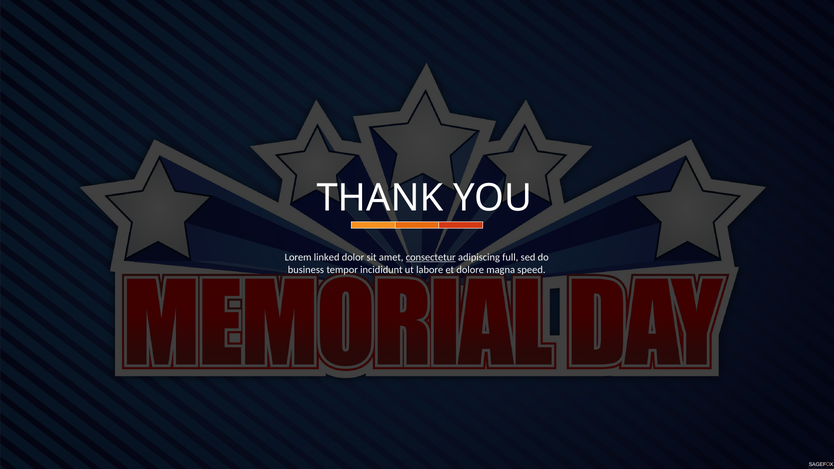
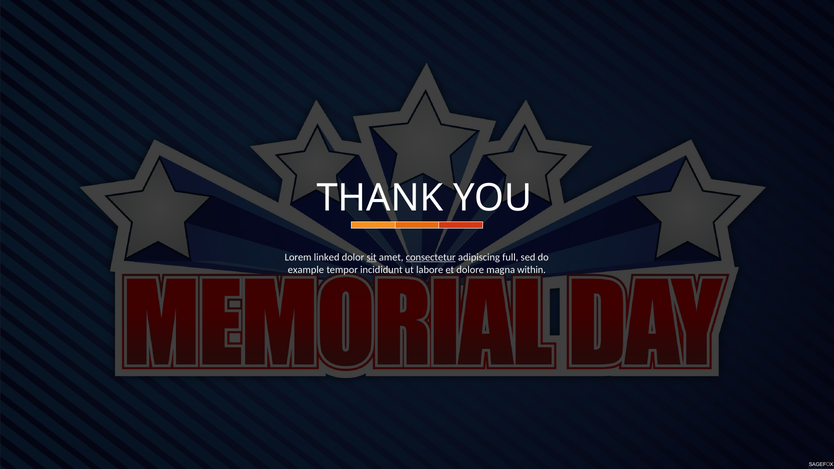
sit underline: none -> present
business: business -> example
speed: speed -> within
